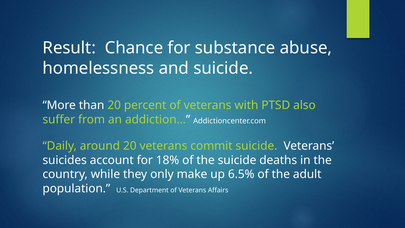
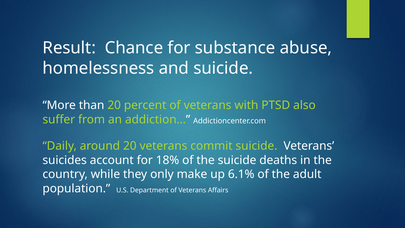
6.5%: 6.5% -> 6.1%
